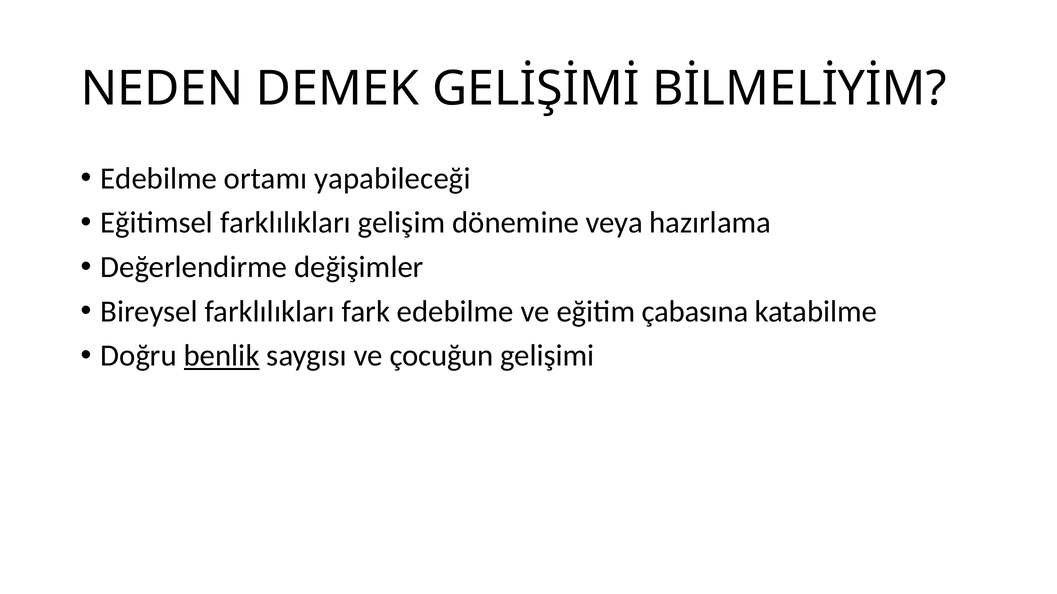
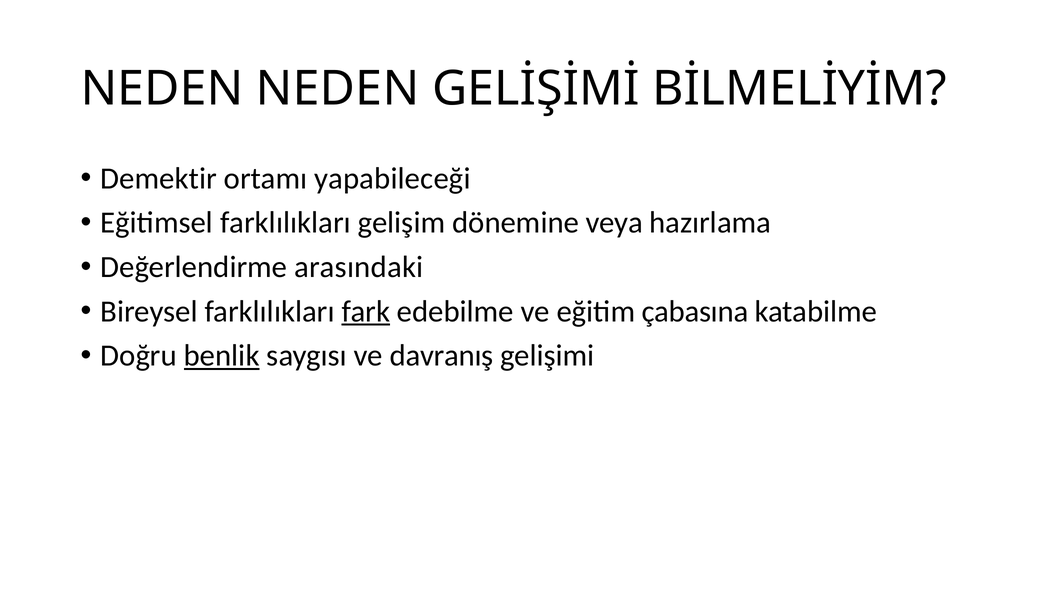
NEDEN DEMEK: DEMEK -> NEDEN
Edebilme at (159, 179): Edebilme -> Demektir
değişimler: değişimler -> arasındaki
fark underline: none -> present
çocuğun: çocuğun -> davranış
